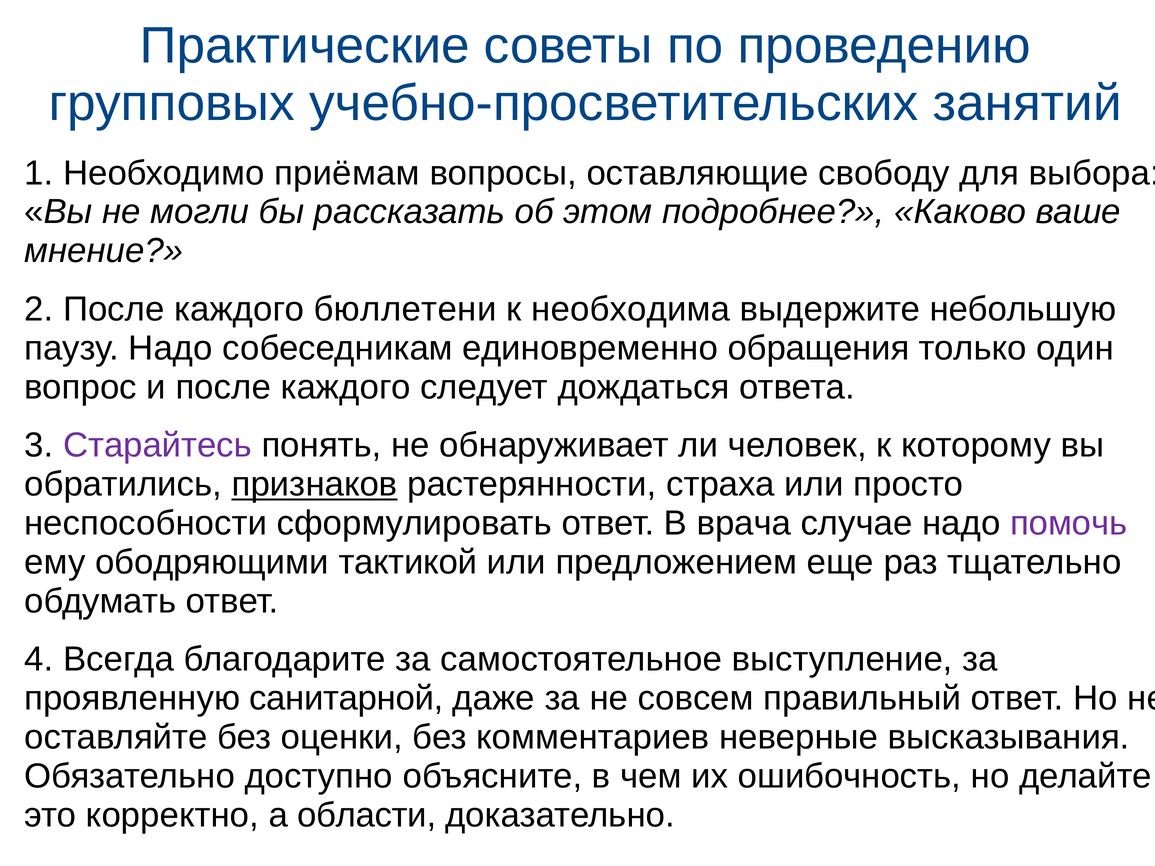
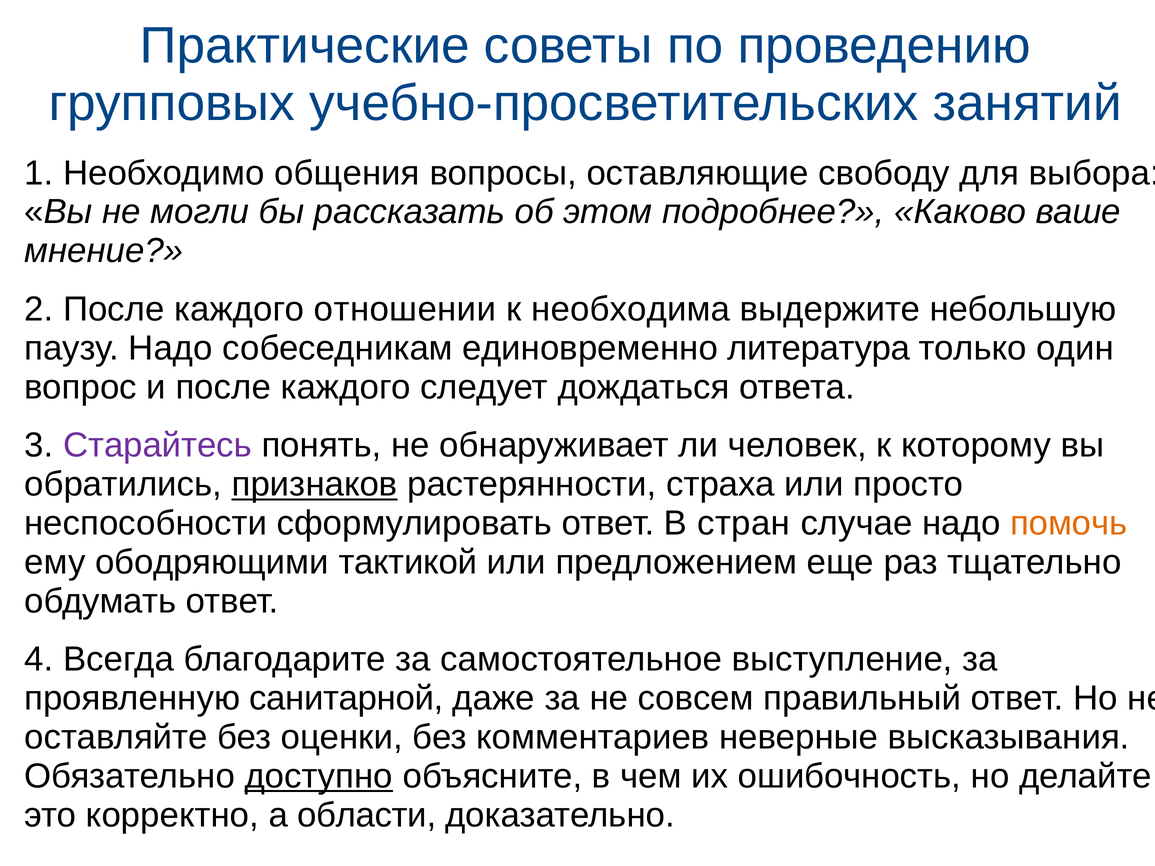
приёмам: приёмам -> общения
бюллетени: бюллетени -> отношении
обращения: обращения -> литература
врача: врача -> стран
помочь colour: purple -> orange
доступно underline: none -> present
